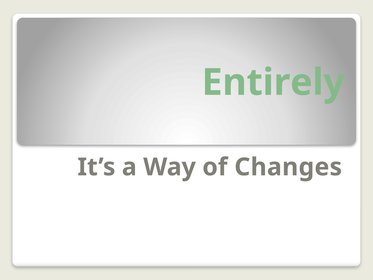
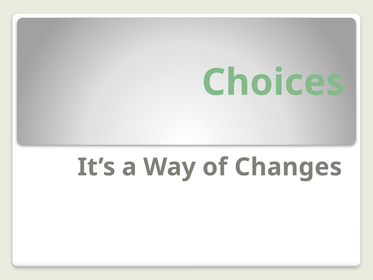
Entirely: Entirely -> Choices
